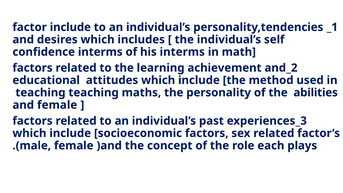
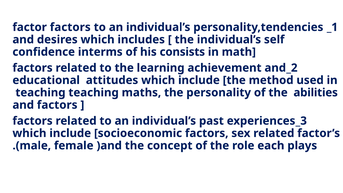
factor include: include -> factors
his interms: interms -> consists
and female: female -> factors
